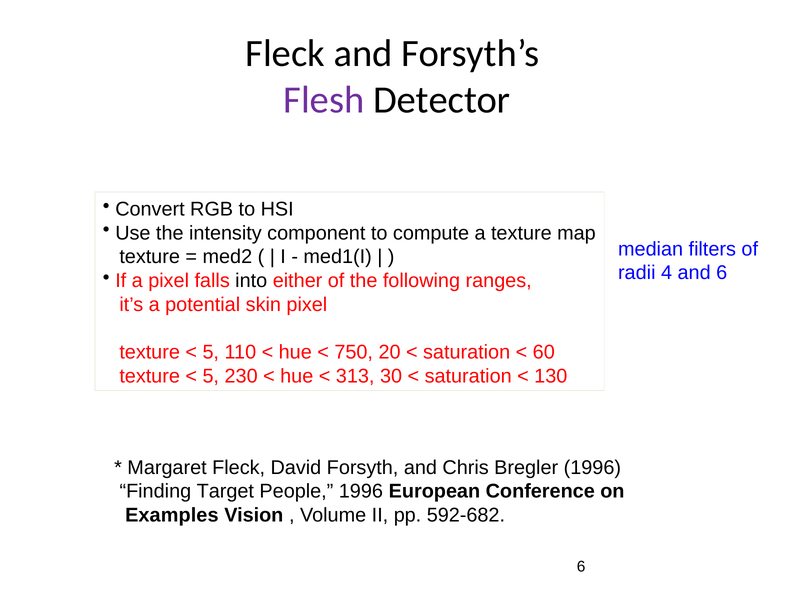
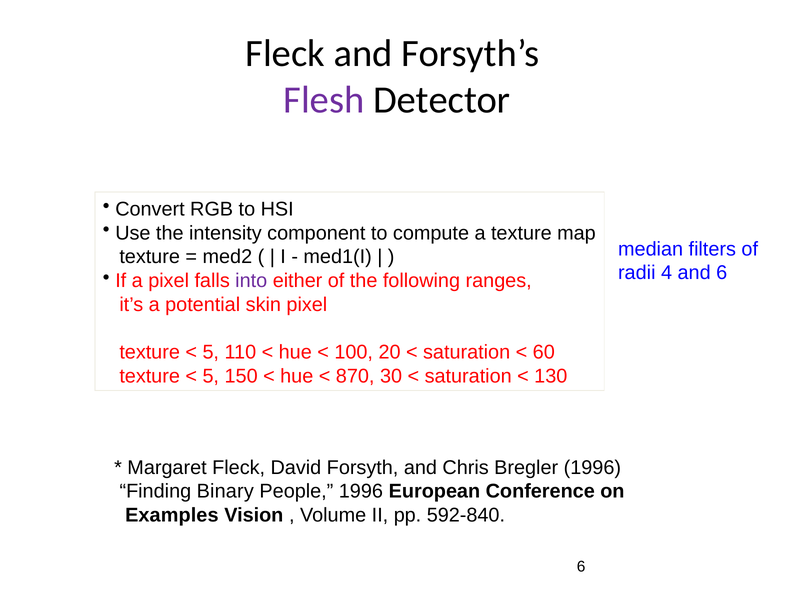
into colour: black -> purple
750: 750 -> 100
230: 230 -> 150
313: 313 -> 870
Target: Target -> Binary
592-682: 592-682 -> 592-840
